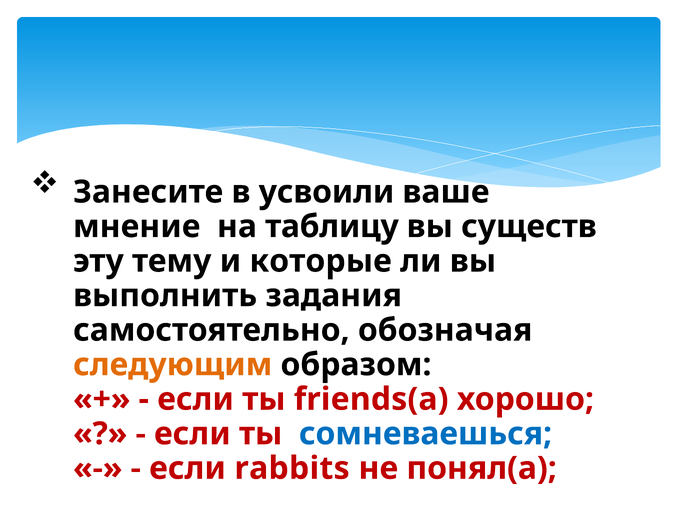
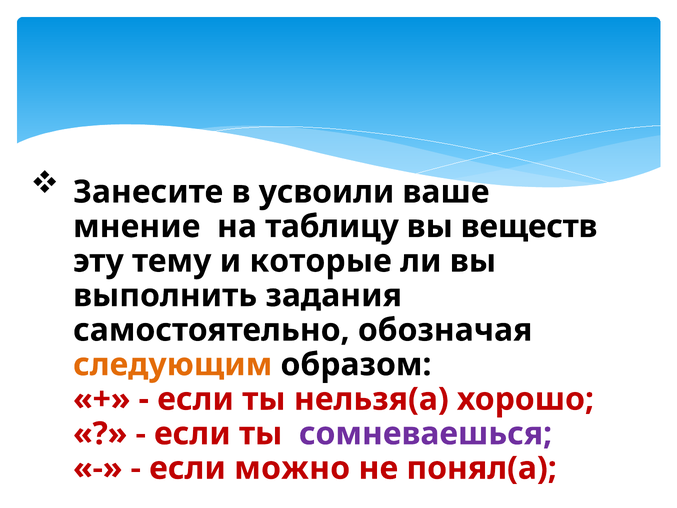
существ: существ -> веществ
friends(а: friends(а -> нельзя(а
сомневаешься colour: blue -> purple
rabbits: rabbits -> можно
